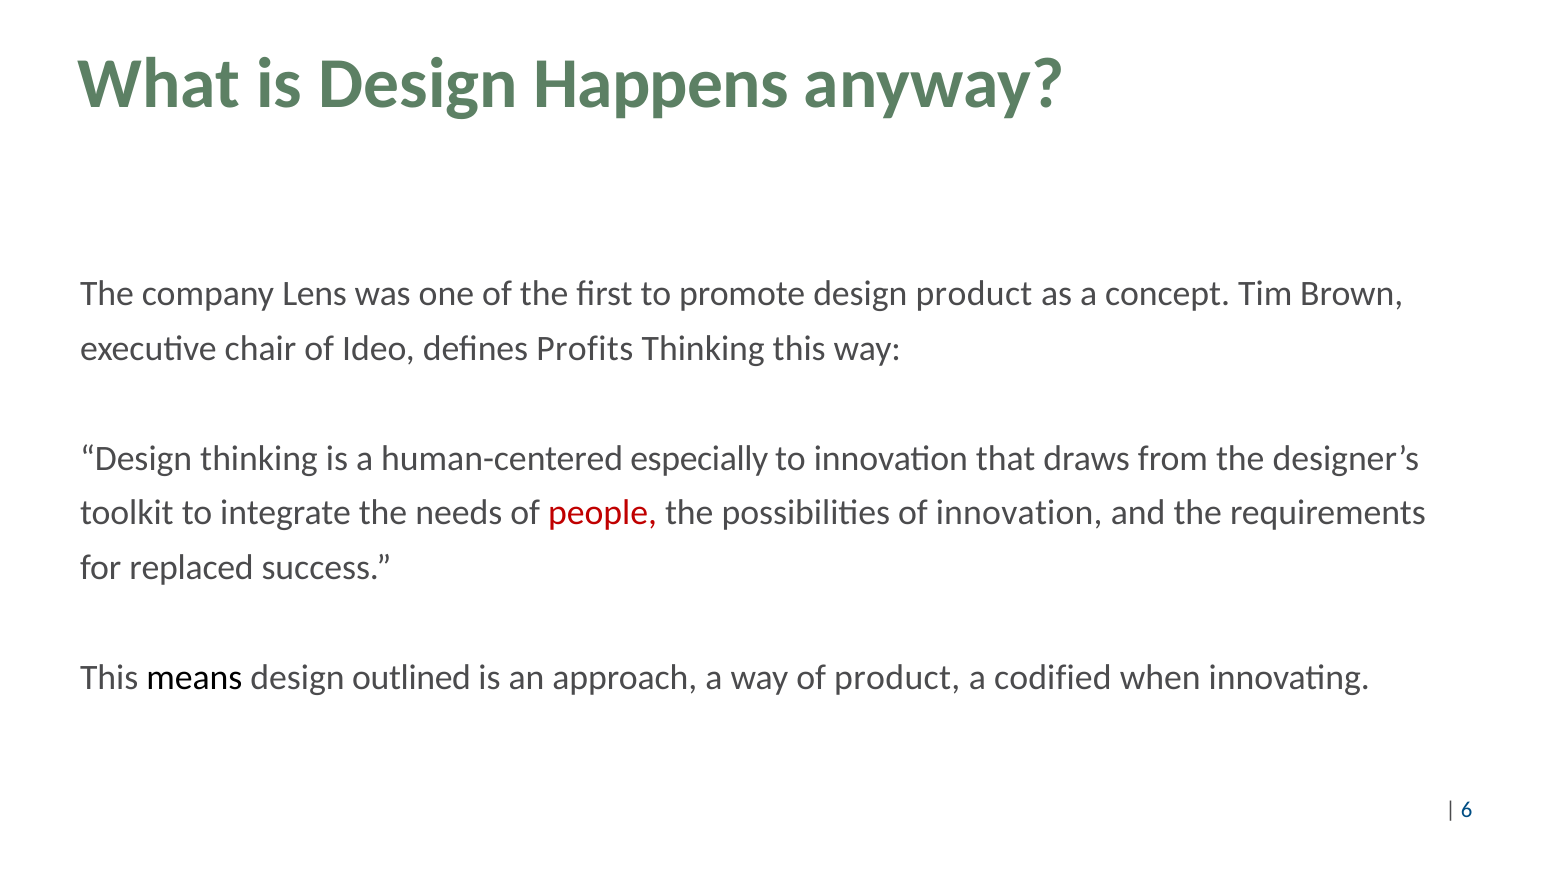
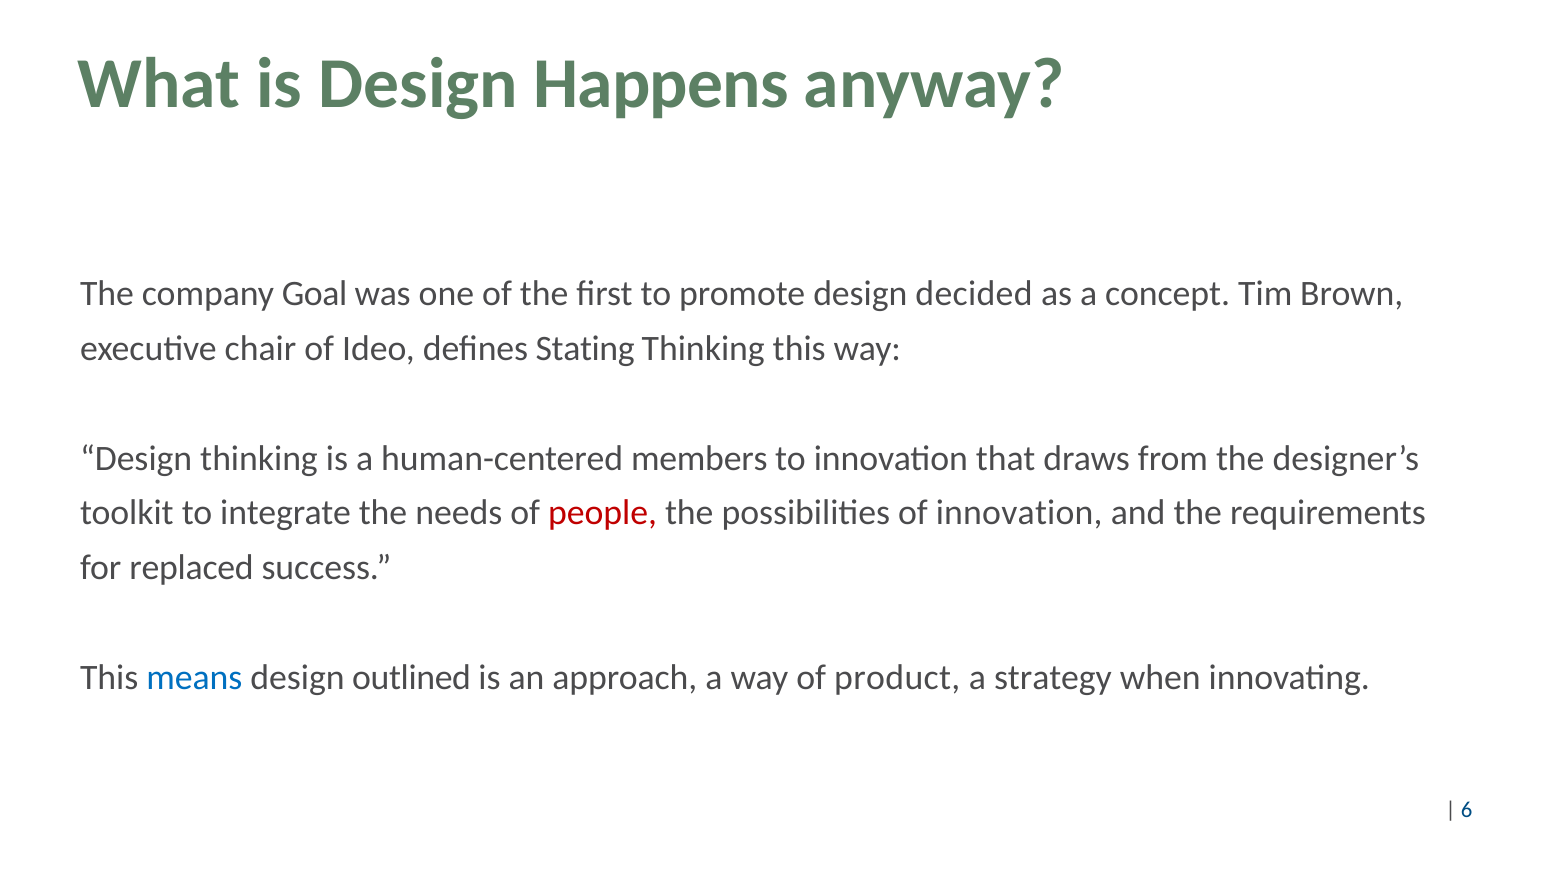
Lens: Lens -> Goal
design product: product -> decided
Profits: Profits -> Stating
especially: especially -> members
means colour: black -> blue
codified: codified -> strategy
